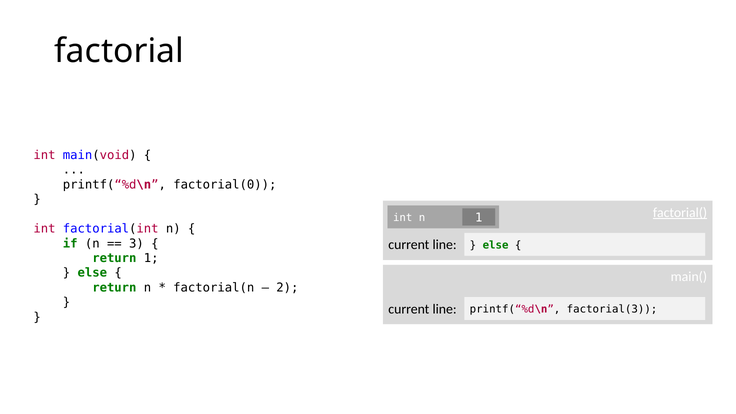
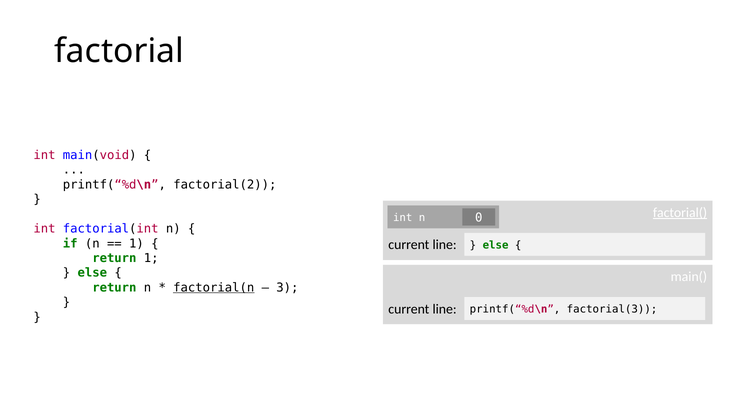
factorial(0: factorial(0 -> factorial(2
n 1: 1 -> 0
3 at (136, 243): 3 -> 1
factorial(n underline: none -> present
2: 2 -> 3
